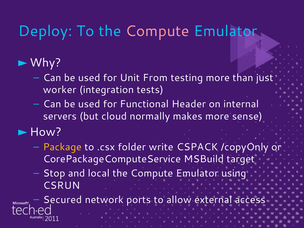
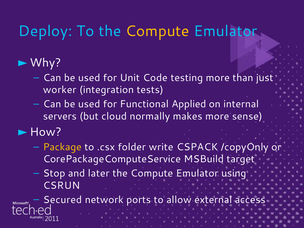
Compute at (157, 31) colour: pink -> yellow
From: From -> Code
Header: Header -> Applied
local: local -> later
